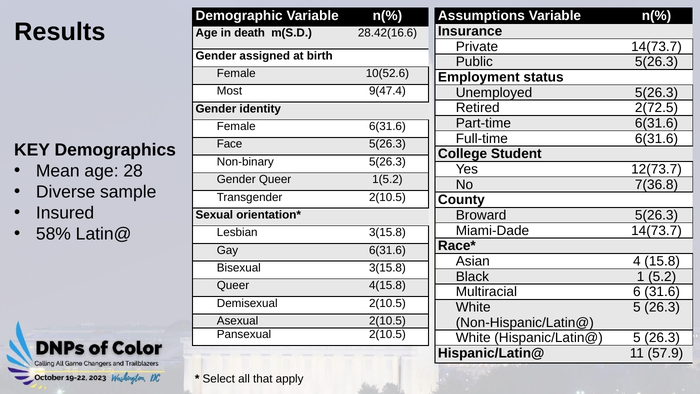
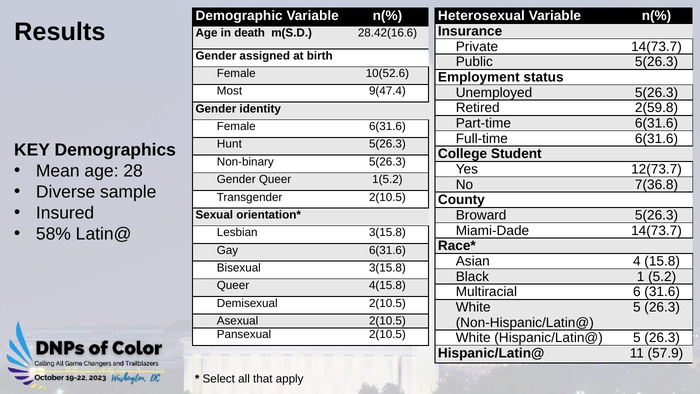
Assumptions: Assumptions -> Heterosexual
2(72.5: 2(72.5 -> 2(59.8
Face: Face -> Hunt
